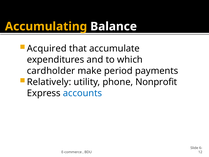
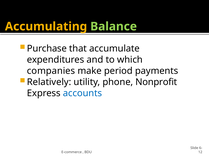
Balance colour: white -> light green
Acquired: Acquired -> Purchase
cardholder: cardholder -> companies
